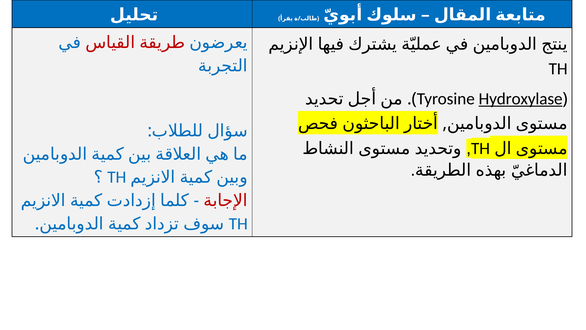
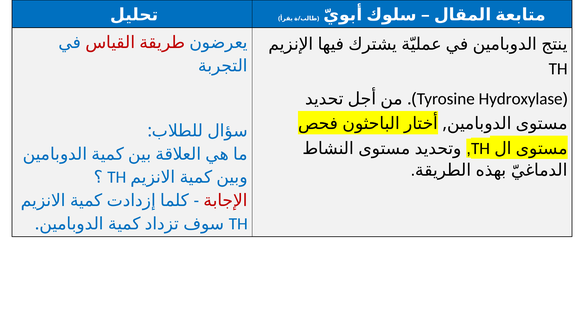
Hydroxylase underline: present -> none
